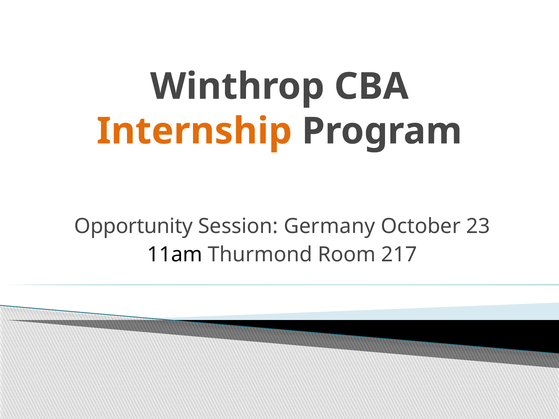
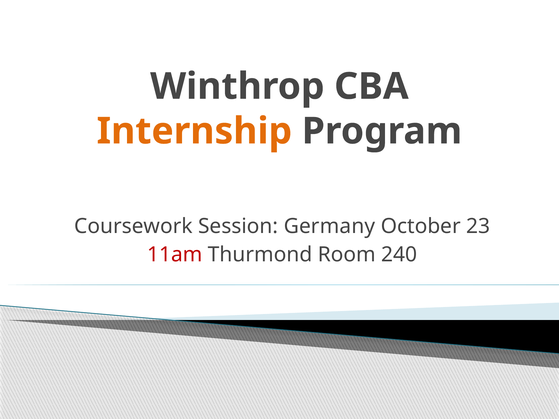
Opportunity: Opportunity -> Coursework
11am colour: black -> red
217: 217 -> 240
